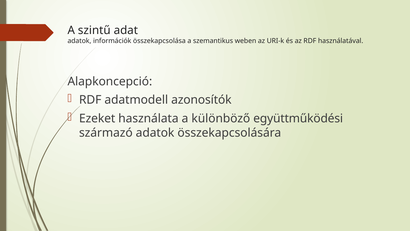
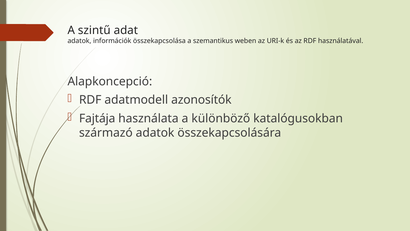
Ezeket: Ezeket -> Fajtája
együttműködési: együttműködési -> katalógusokban
